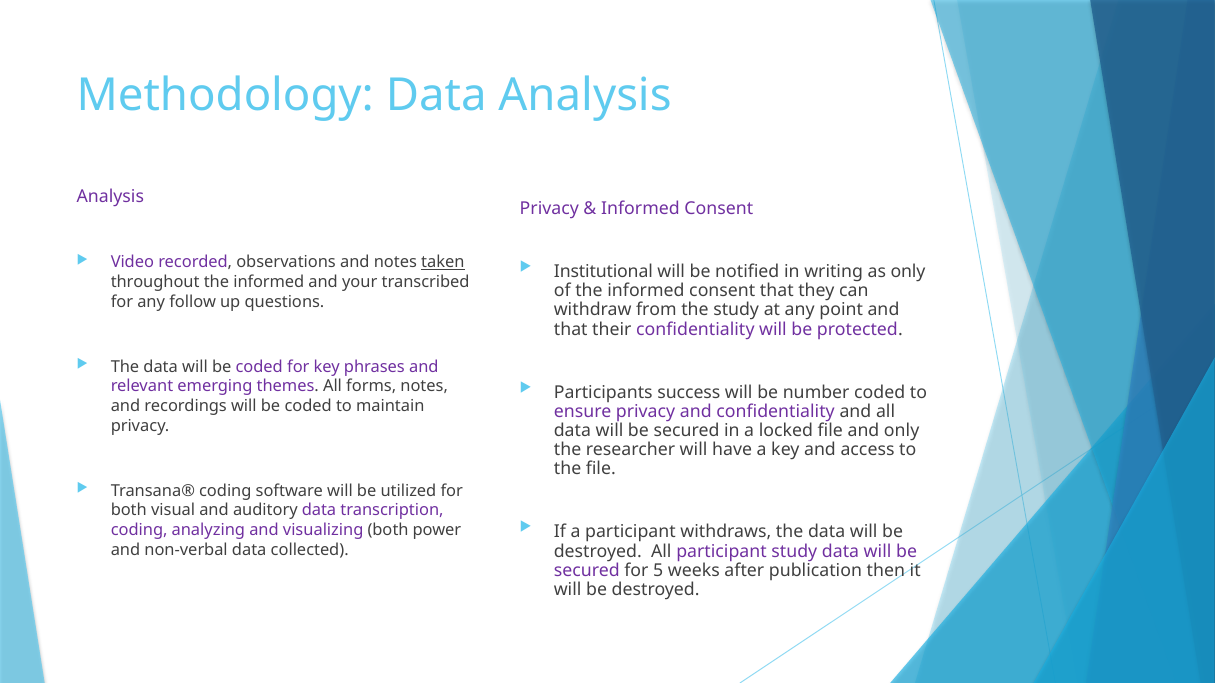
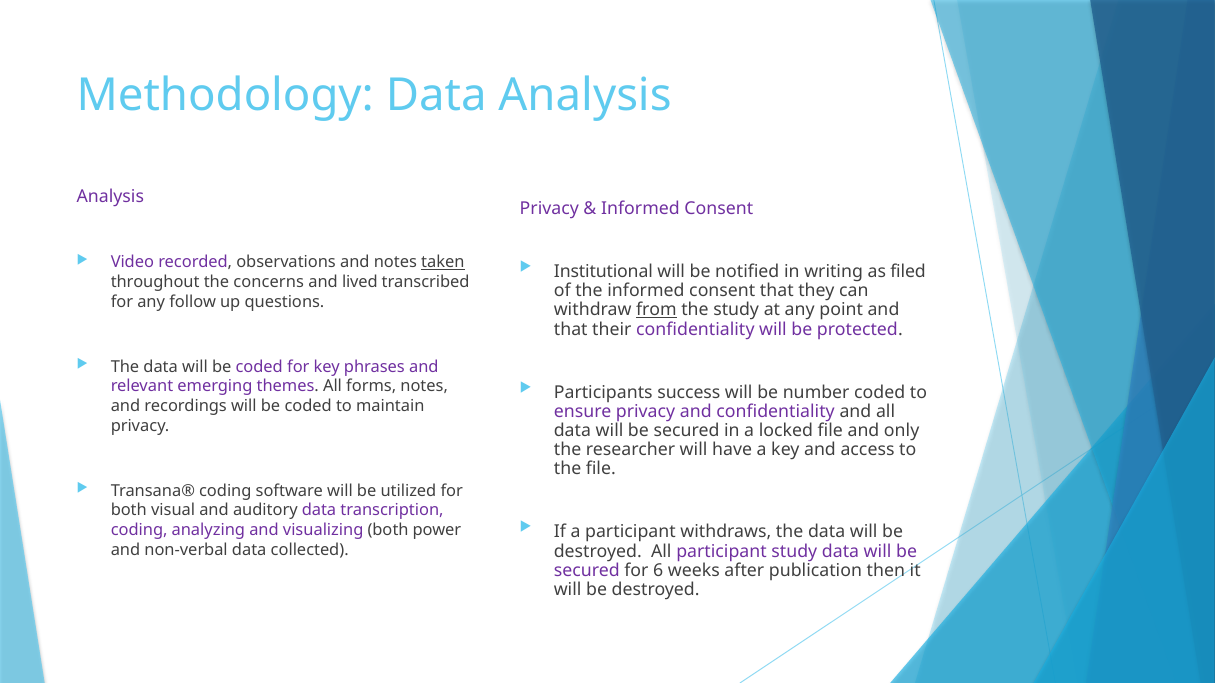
as only: only -> filed
throughout the informed: informed -> concerns
your: your -> lived
from underline: none -> present
5: 5 -> 6
